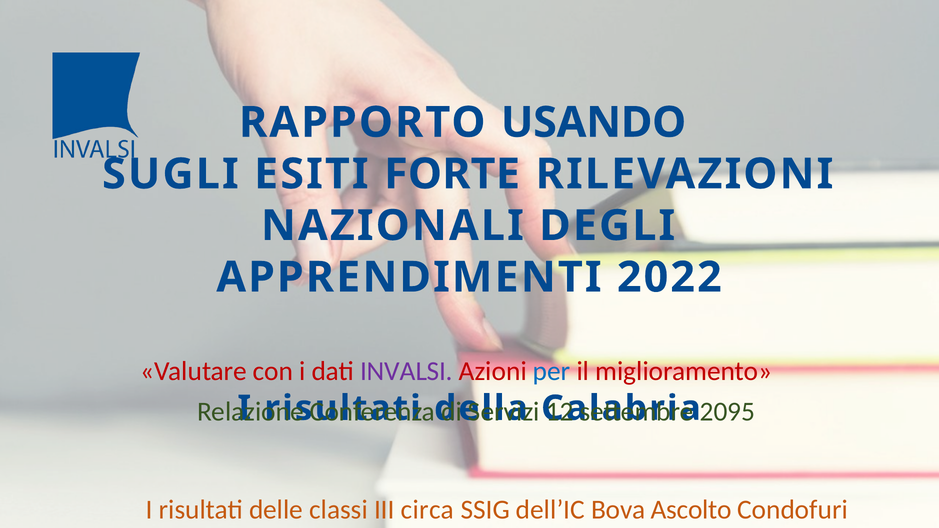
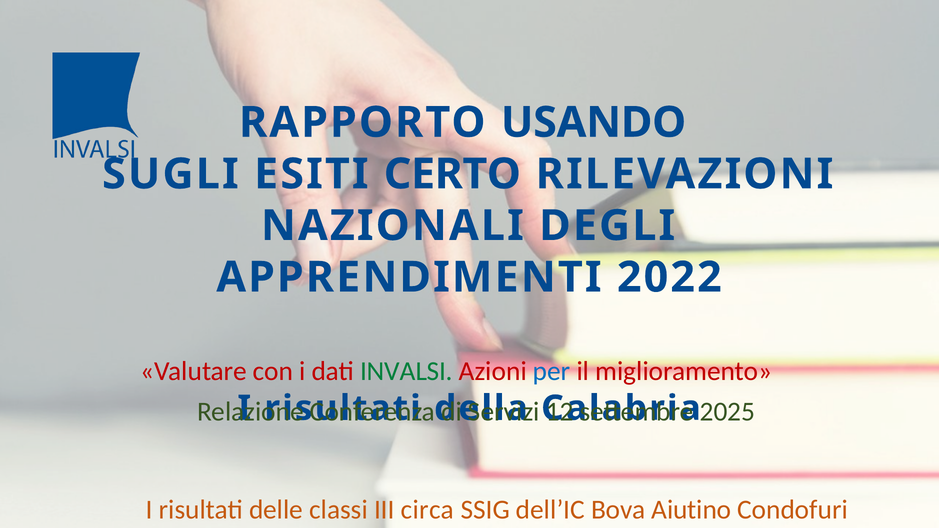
FORTE: FORTE -> CERTO
INVALSI colour: purple -> green
2095: 2095 -> 2025
Ascolto: Ascolto -> Aiutino
